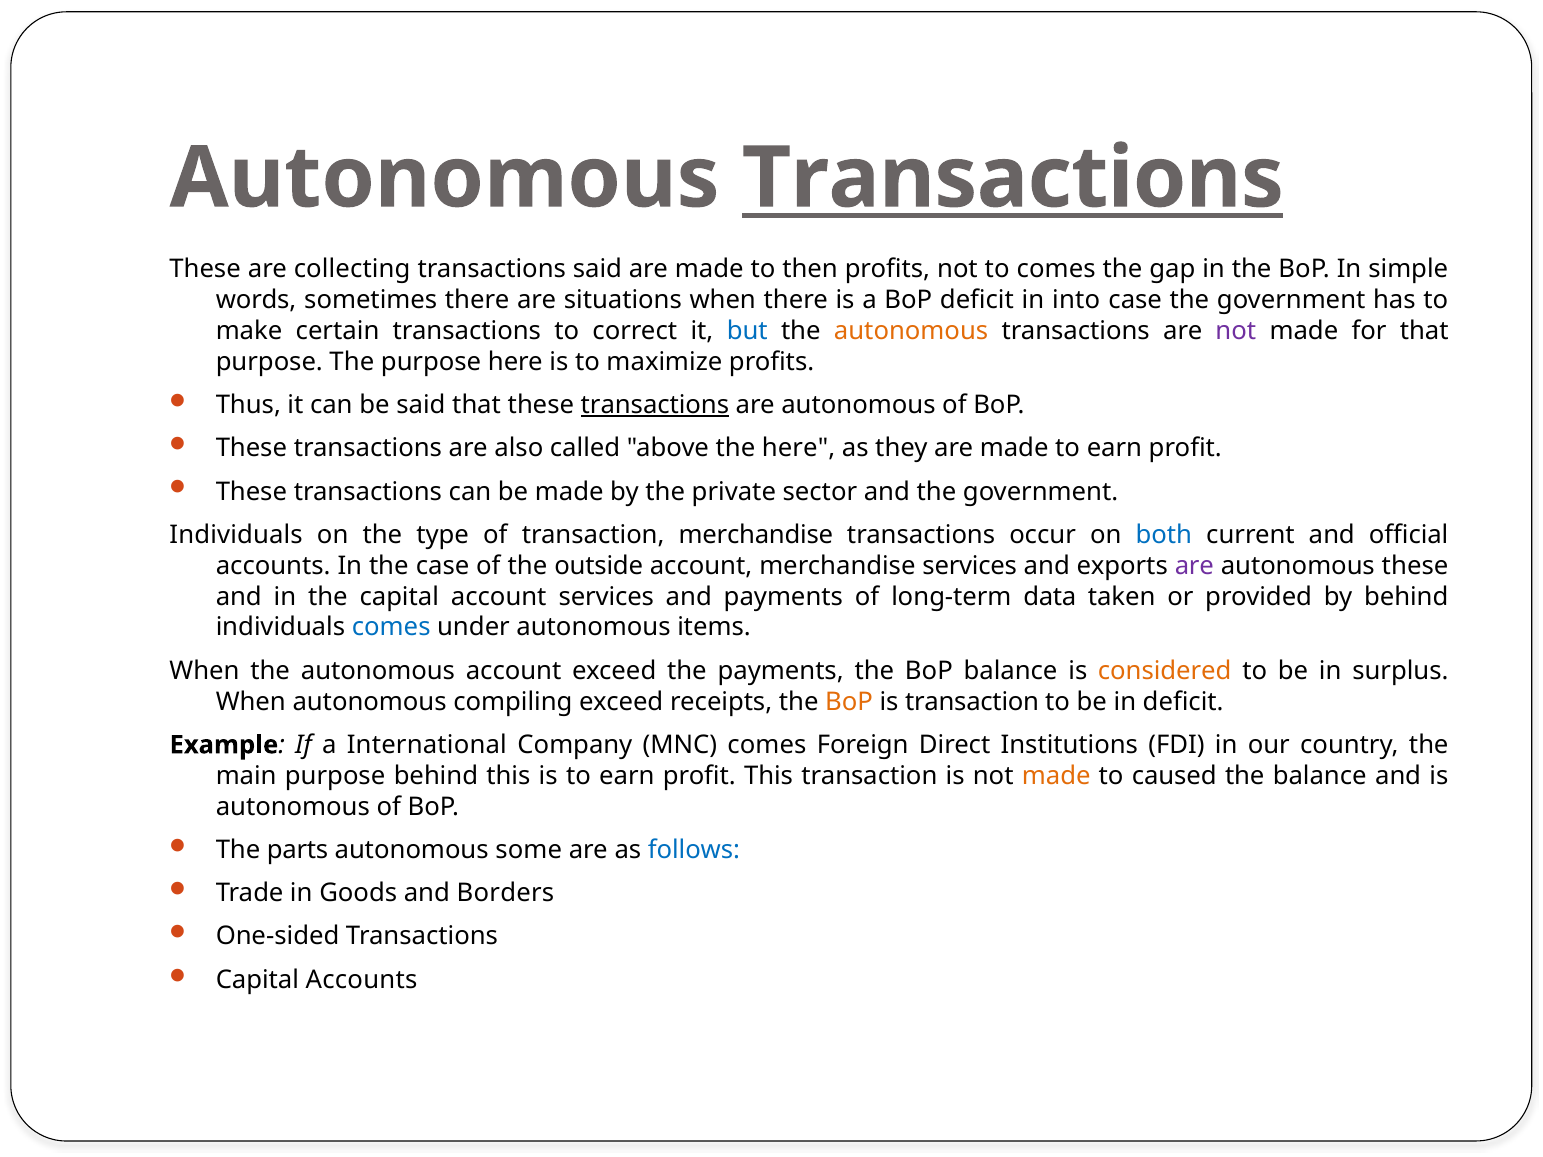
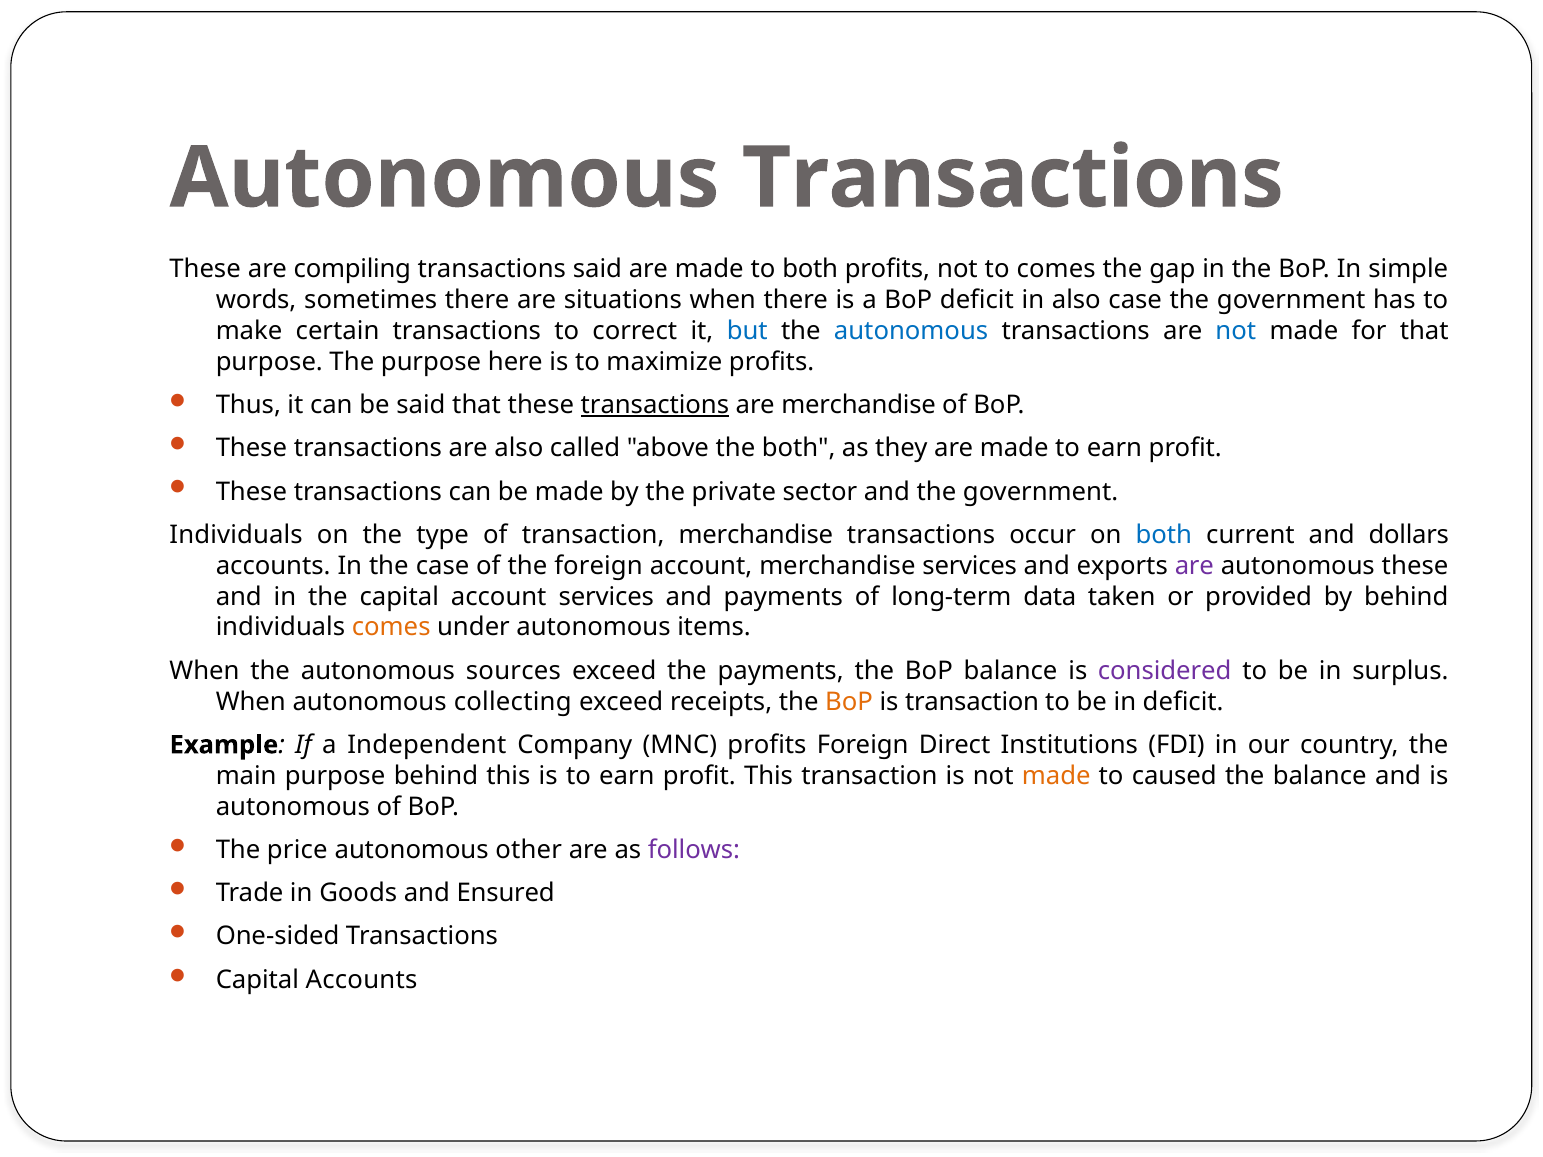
Transactions at (1013, 178) underline: present -> none
collecting: collecting -> compiling
to then: then -> both
in into: into -> also
autonomous at (911, 331) colour: orange -> blue
not at (1236, 331) colour: purple -> blue
autonomous at (858, 405): autonomous -> merchandise
the here: here -> both
official: official -> dollars
the outside: outside -> foreign
comes at (391, 628) colour: blue -> orange
autonomous account: account -> sources
considered colour: orange -> purple
compiling: compiling -> collecting
International: International -> Independent
MNC comes: comes -> profits
parts: parts -> price
some: some -> other
follows colour: blue -> purple
Borders: Borders -> Ensured
